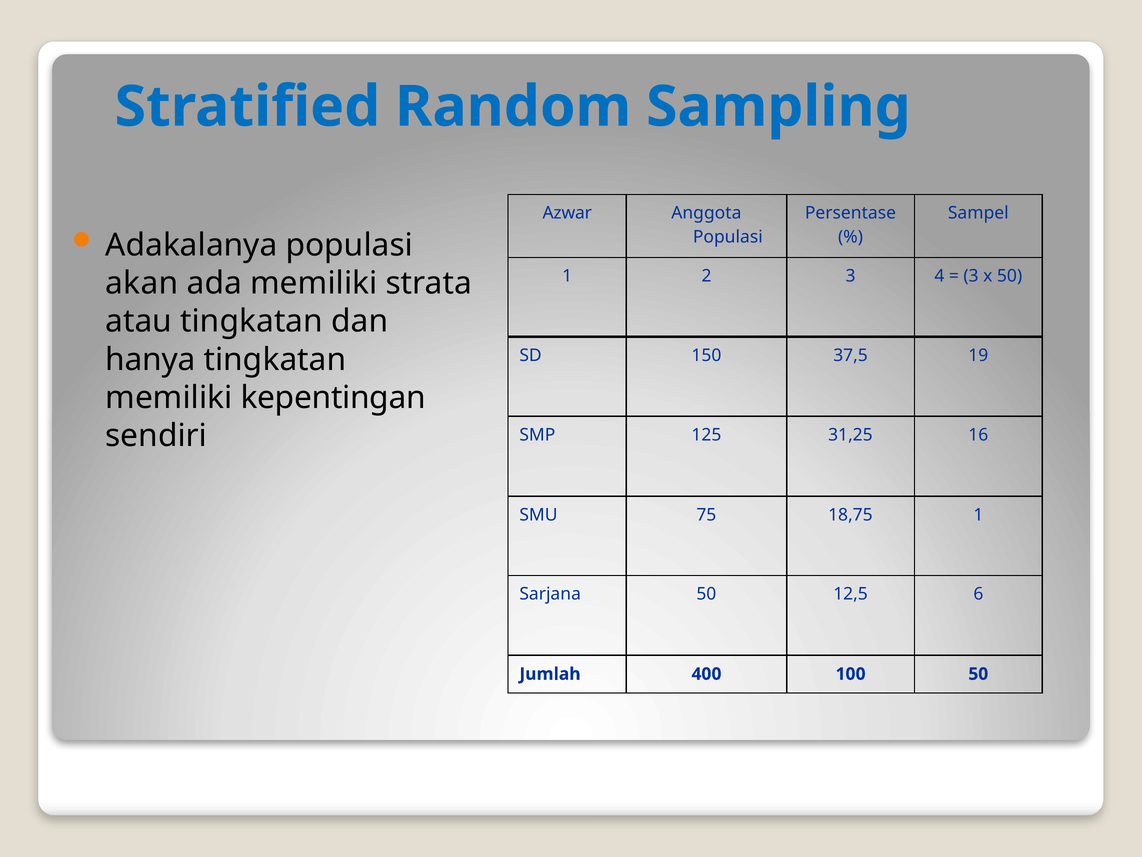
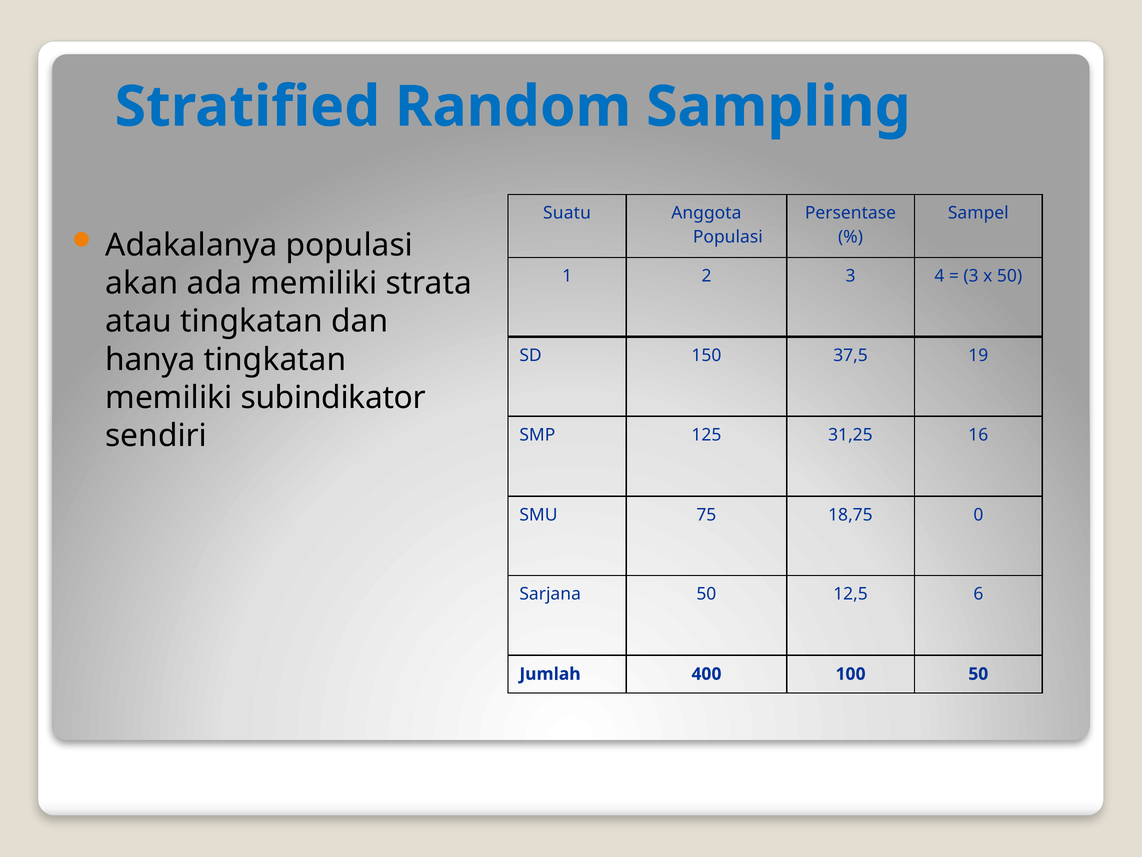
Azwar: Azwar -> Suatu
kepentingan: kepentingan -> subindikator
18,75 1: 1 -> 0
